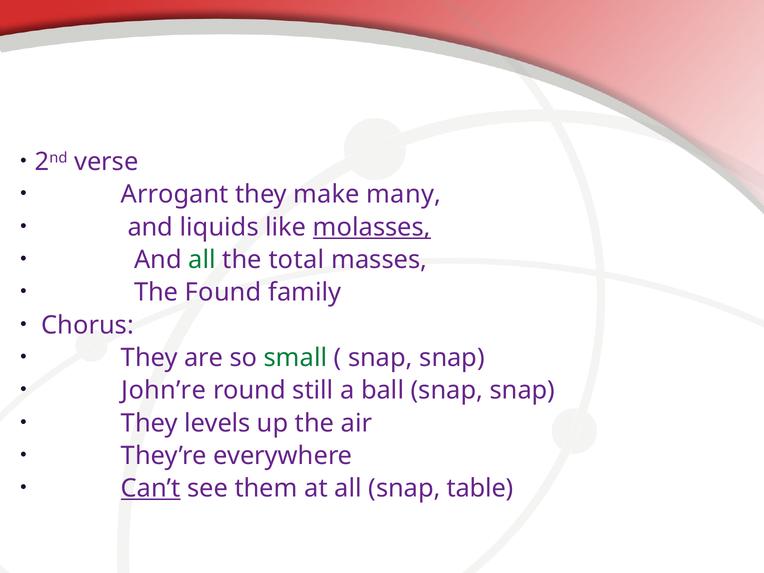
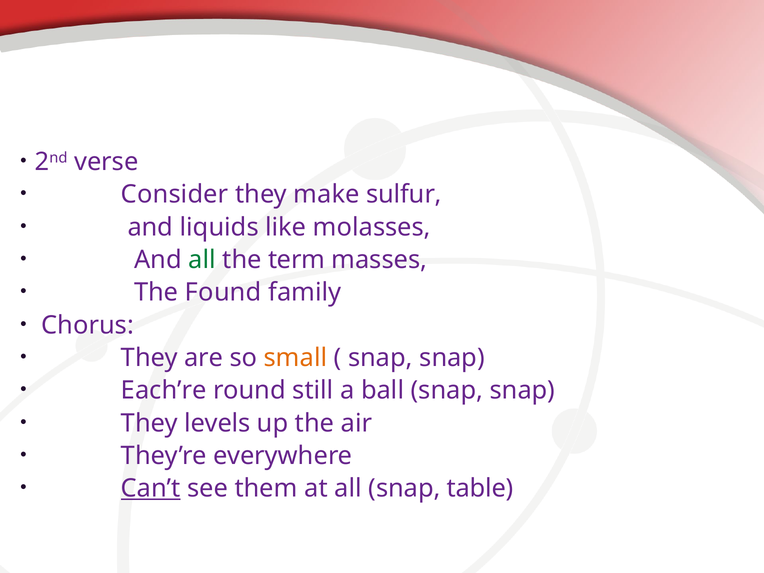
Arrogant: Arrogant -> Consider
many: many -> sulfur
molasses underline: present -> none
total: total -> term
small colour: green -> orange
John’re: John’re -> Each’re
